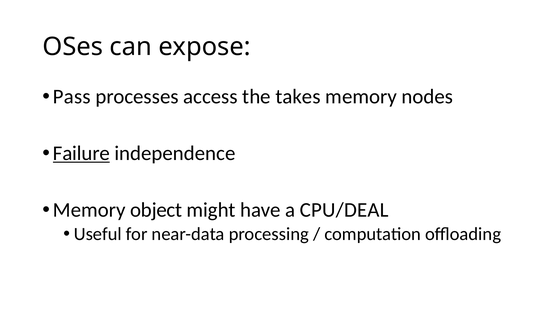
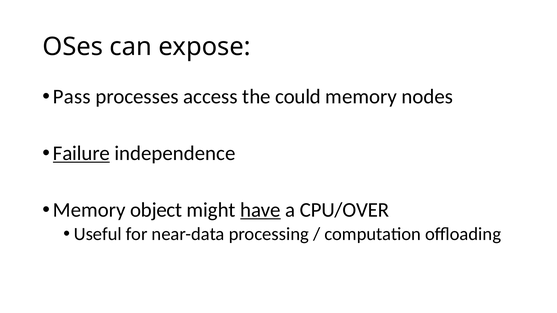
takes: takes -> could
have underline: none -> present
CPU/DEAL: CPU/DEAL -> CPU/OVER
